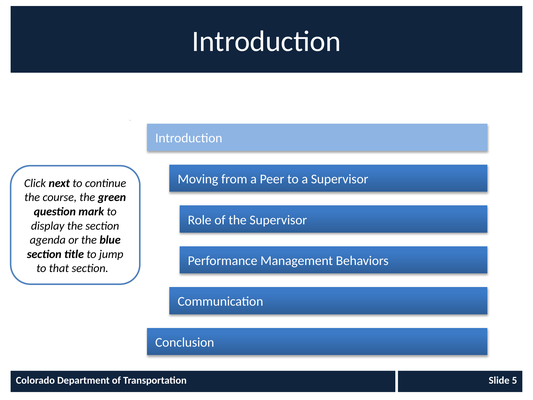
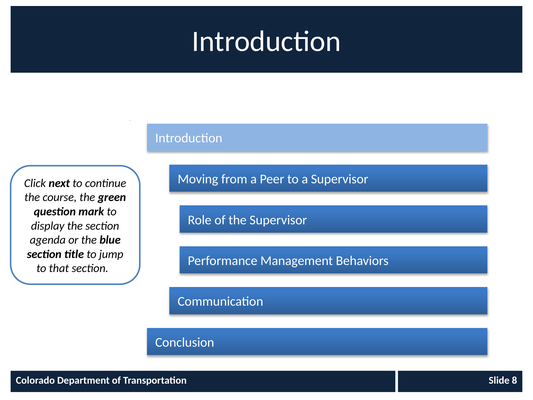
5: 5 -> 8
